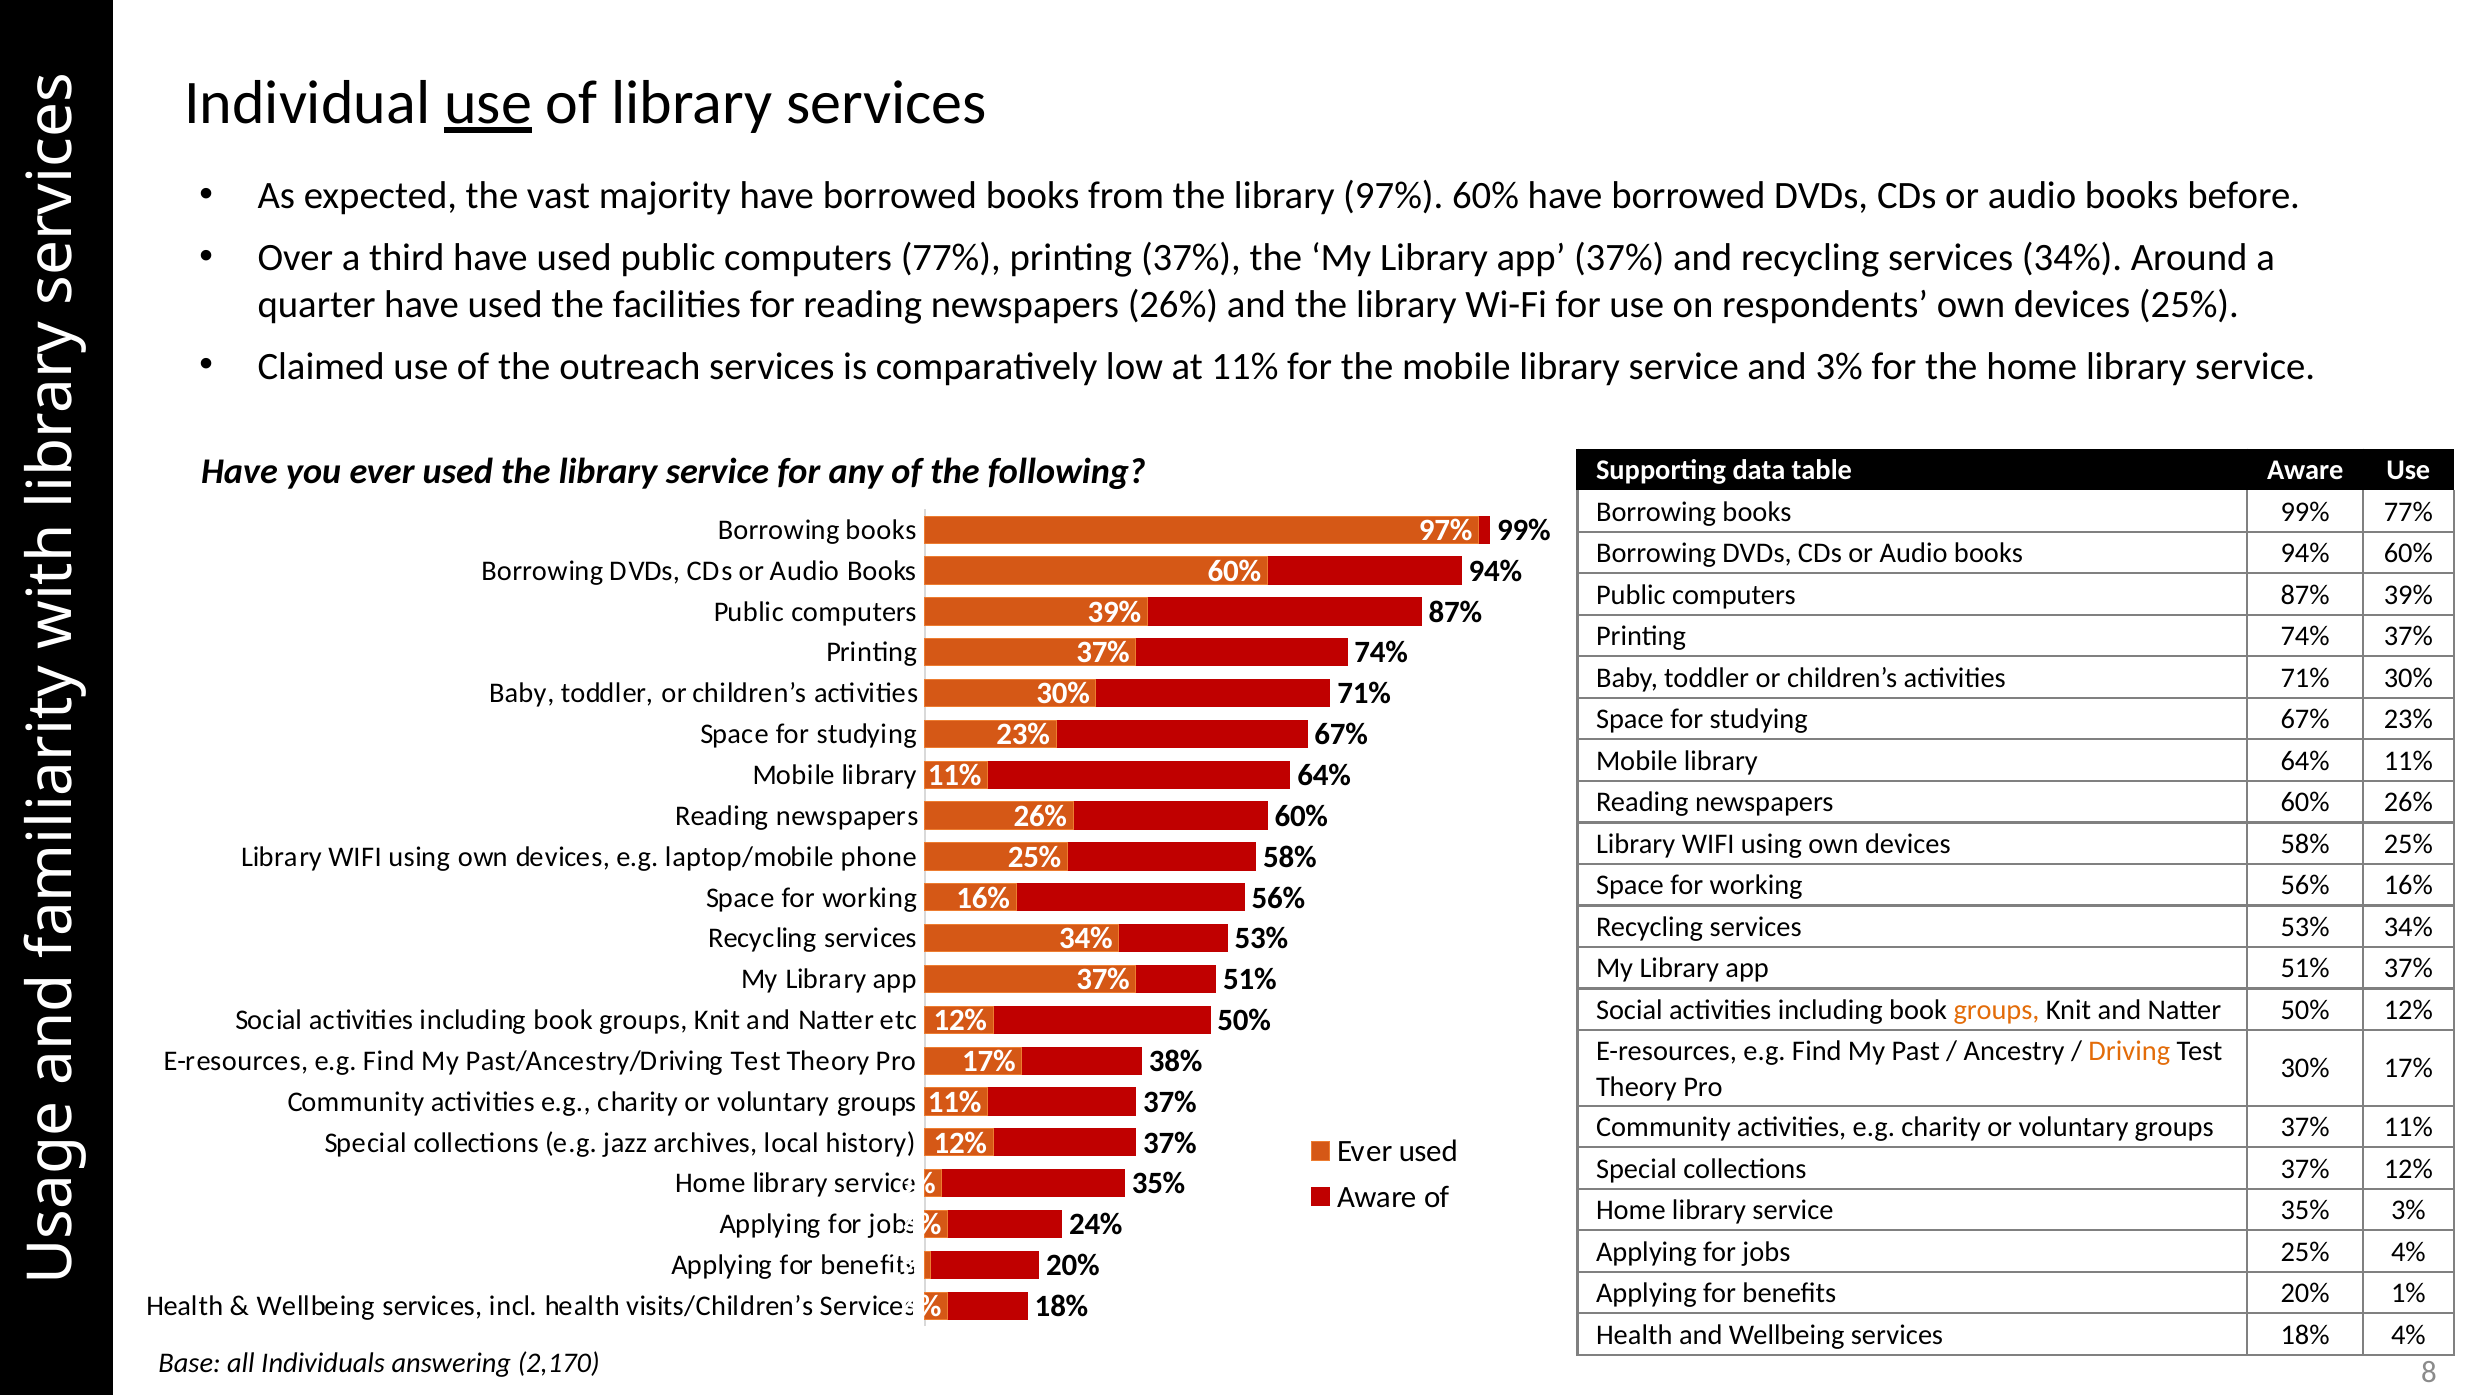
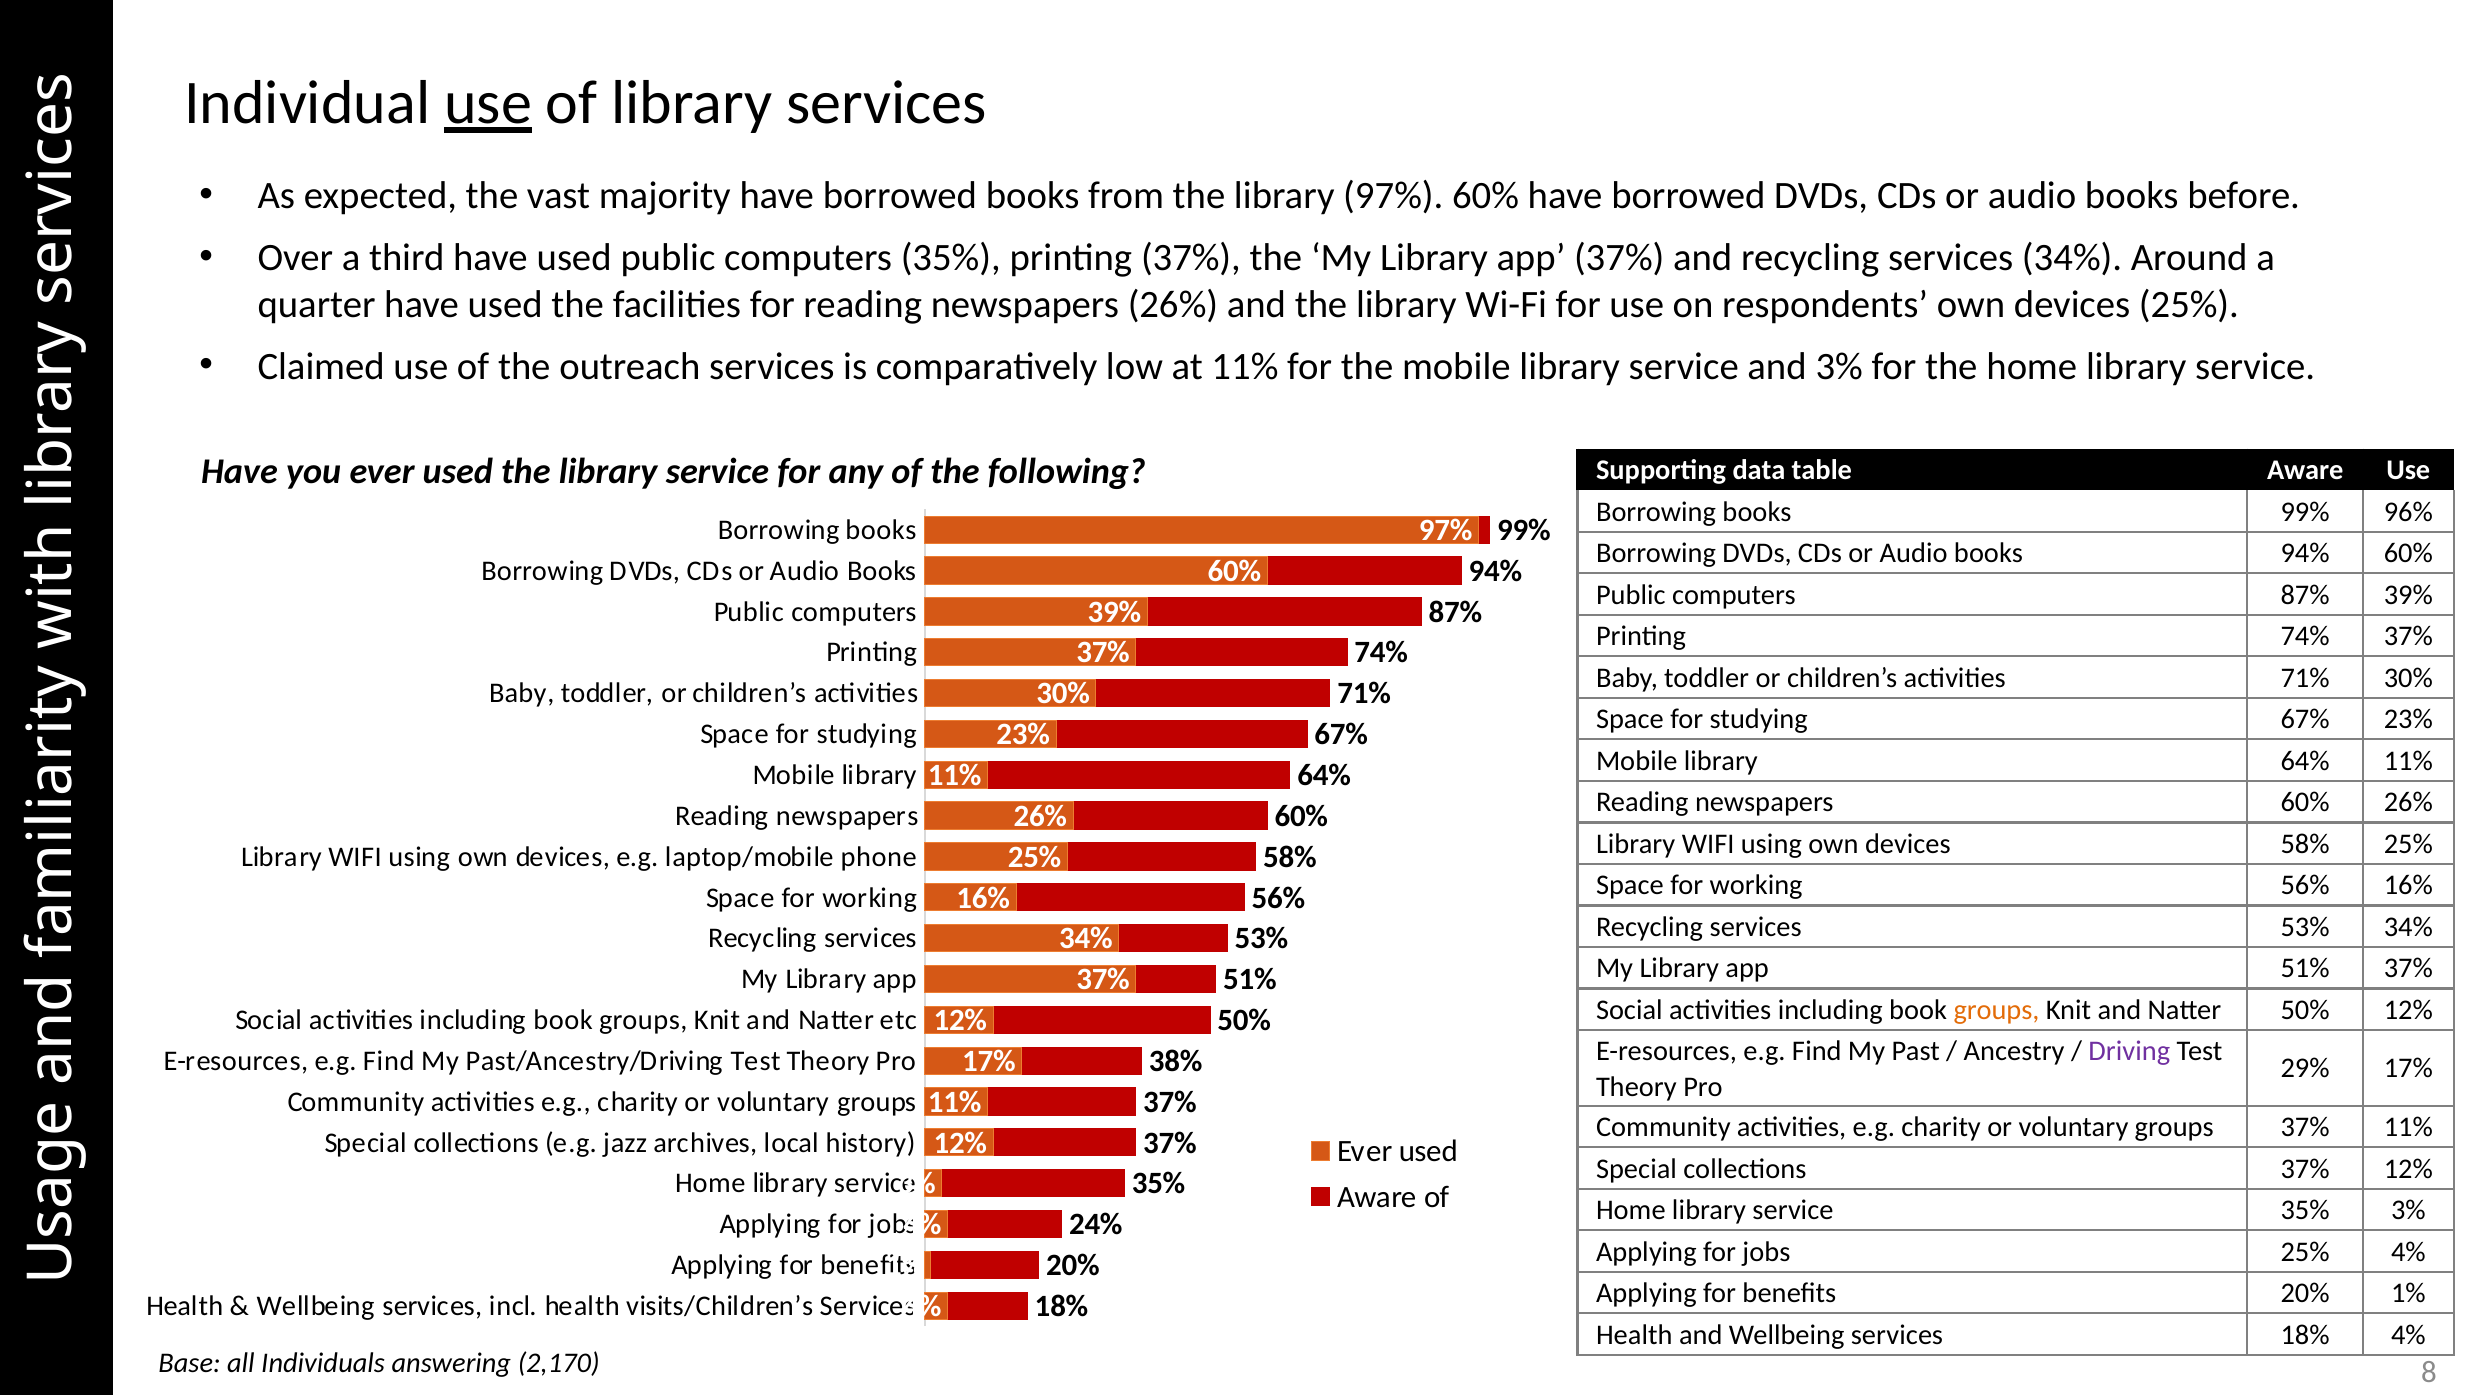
computers 77%: 77% -> 35%
99% 77%: 77% -> 96%
Driving colour: orange -> purple
30% at (2305, 1068): 30% -> 29%
